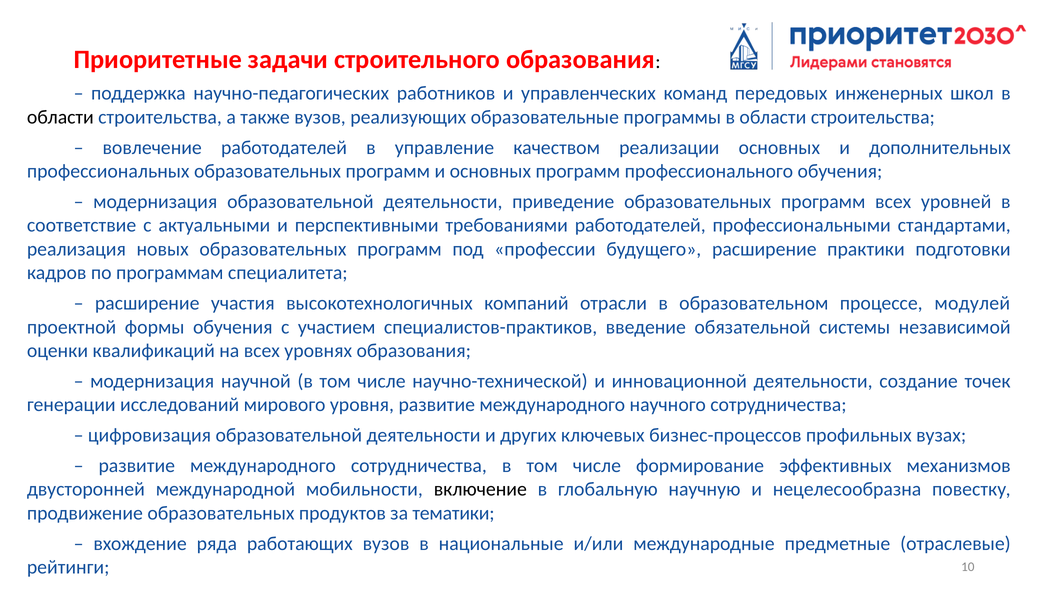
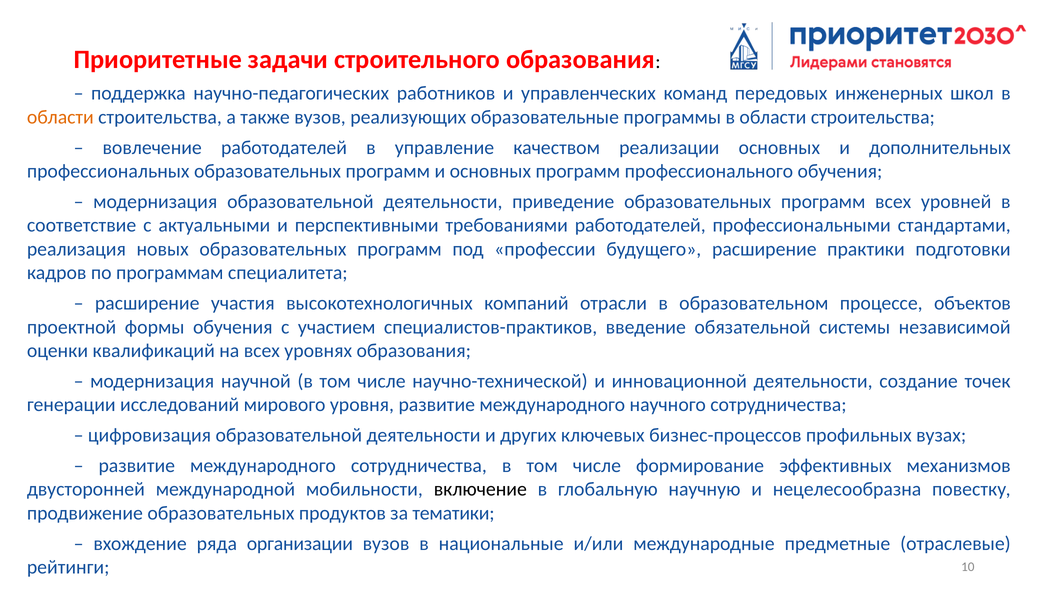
области at (60, 117) colour: black -> orange
модулей: модулей -> объектов
работающих: работающих -> организации
